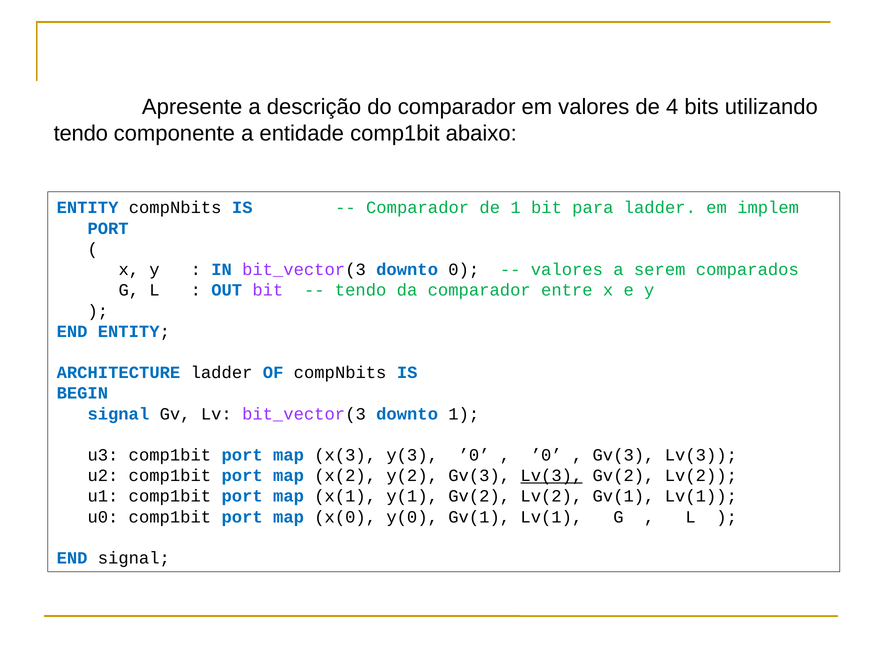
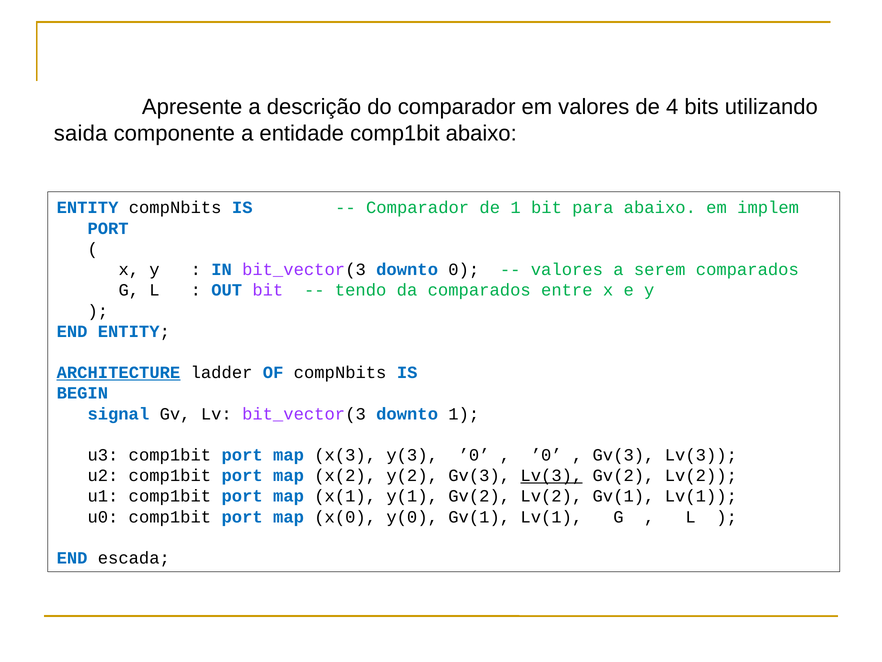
tendo at (81, 133): tendo -> saida
para ladder: ladder -> abaixo
da comparador: comparador -> comparados
ARCHITECTURE underline: none -> present
END signal: signal -> escada
